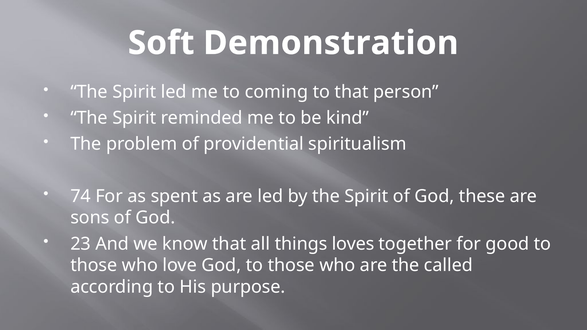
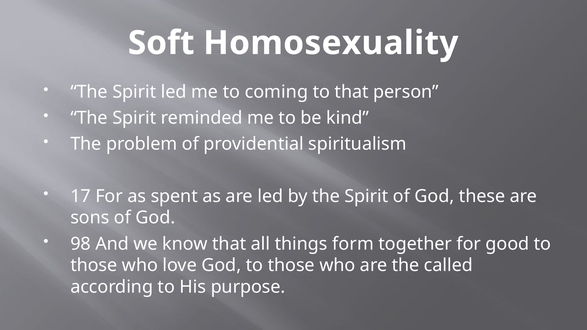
Demonstration: Demonstration -> Homosexuality
74: 74 -> 17
23: 23 -> 98
loves: loves -> form
